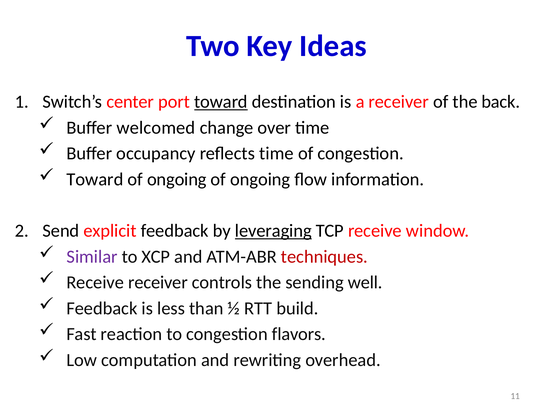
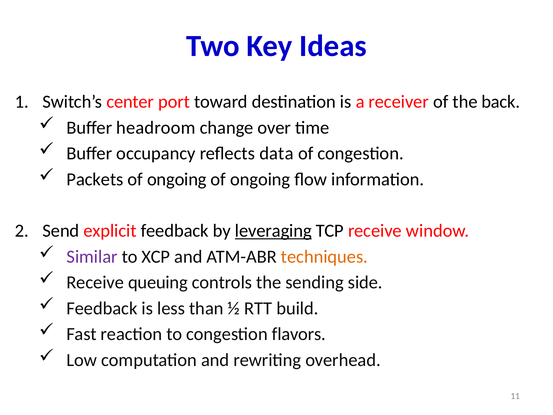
toward at (221, 102) underline: present -> none
welcomed: welcomed -> headroom
reflects time: time -> data
Toward at (95, 179): Toward -> Packets
techniques colour: red -> orange
Receive receiver: receiver -> queuing
well: well -> side
